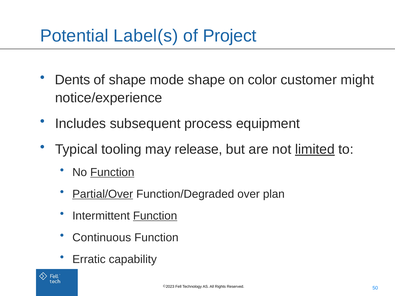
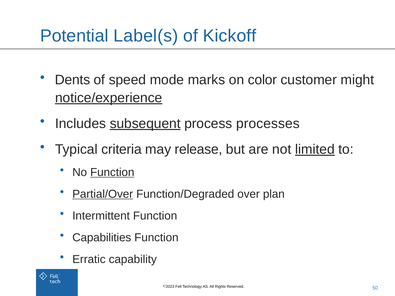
Project: Project -> Kickoff
of shape: shape -> speed
mode shape: shape -> marks
notice/experience underline: none -> present
subsequent underline: none -> present
equipment: equipment -> processes
tooling: tooling -> criteria
Function at (155, 216) underline: present -> none
Continuous: Continuous -> Capabilities
